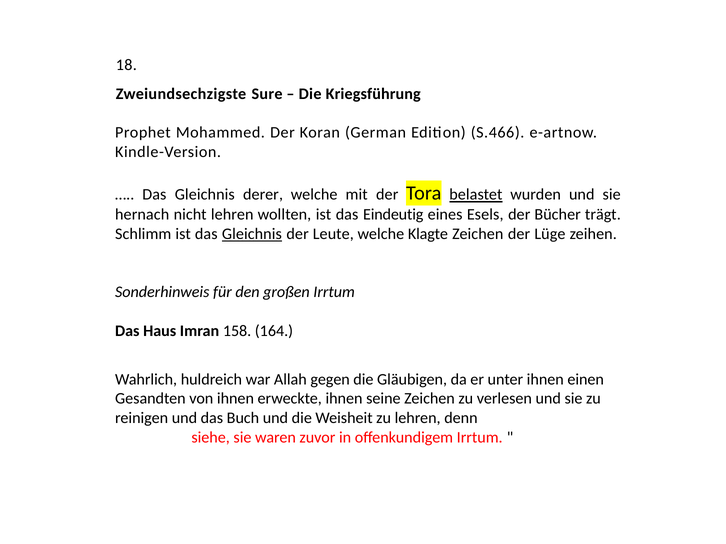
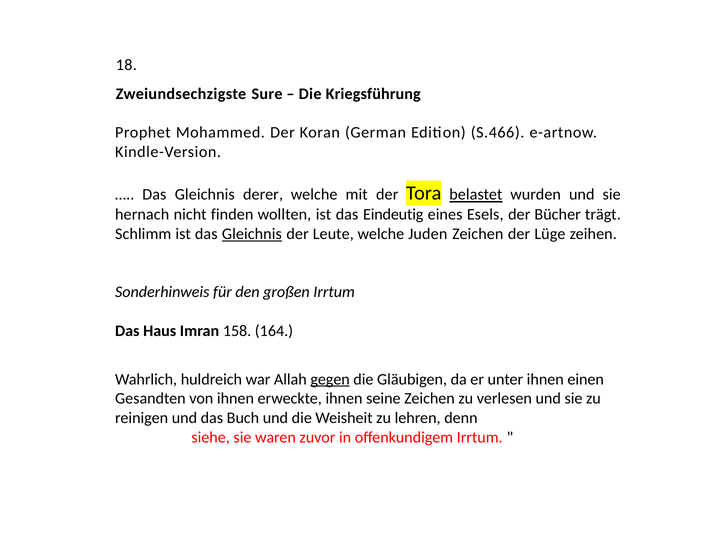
nicht lehren: lehren -> finden
Klagte: Klagte -> Juden
gegen underline: none -> present
